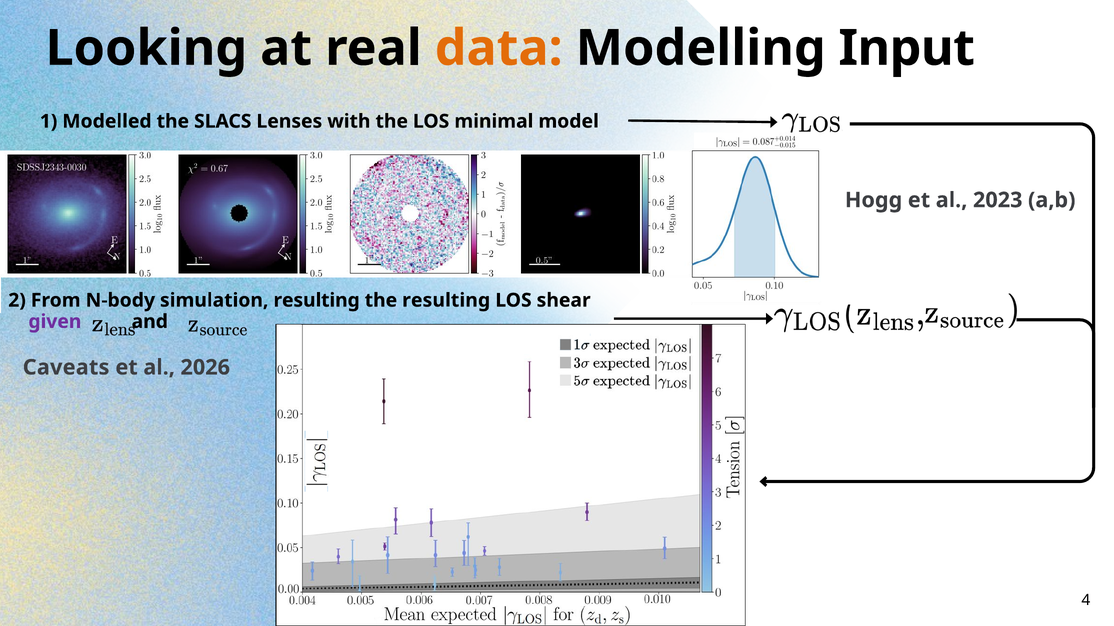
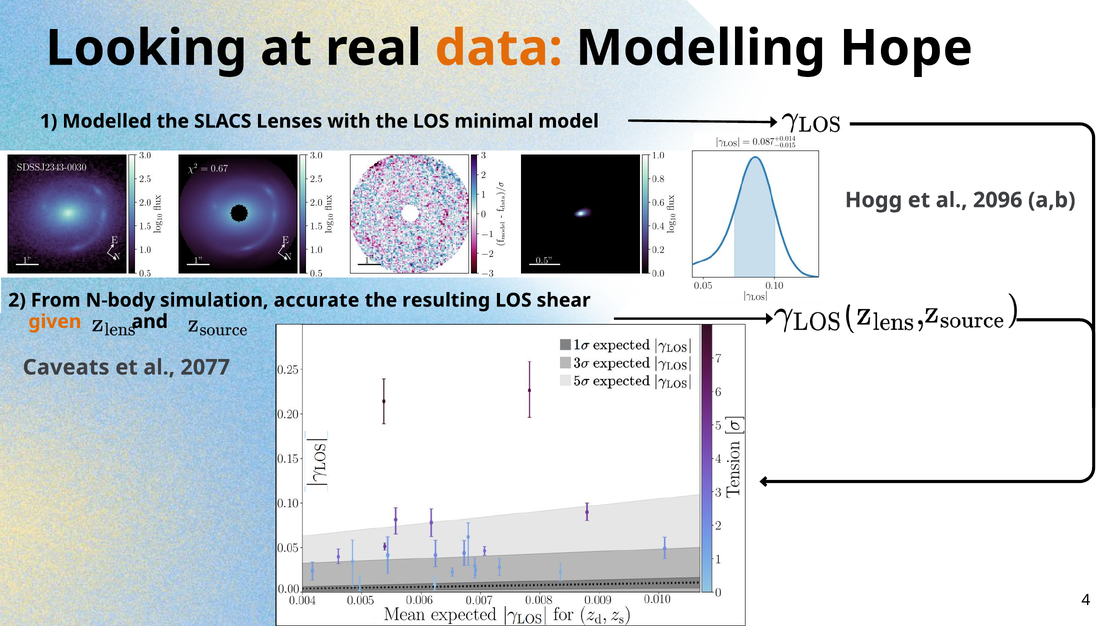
Input: Input -> Hope
2023: 2023 -> 2096
resulting at (317, 301): resulting -> accurate
given colour: purple -> orange
2026: 2026 -> 2077
